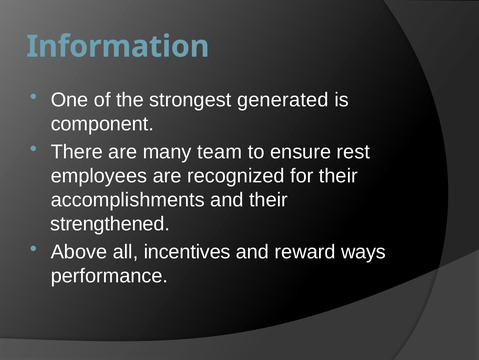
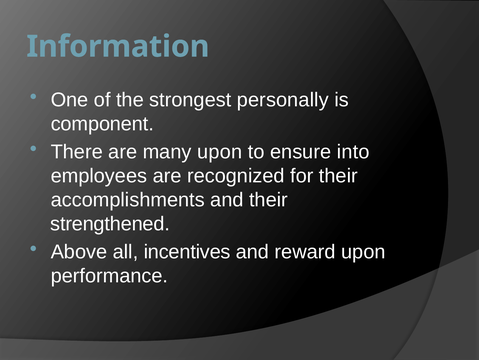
generated: generated -> personally
many team: team -> upon
rest: rest -> into
reward ways: ways -> upon
